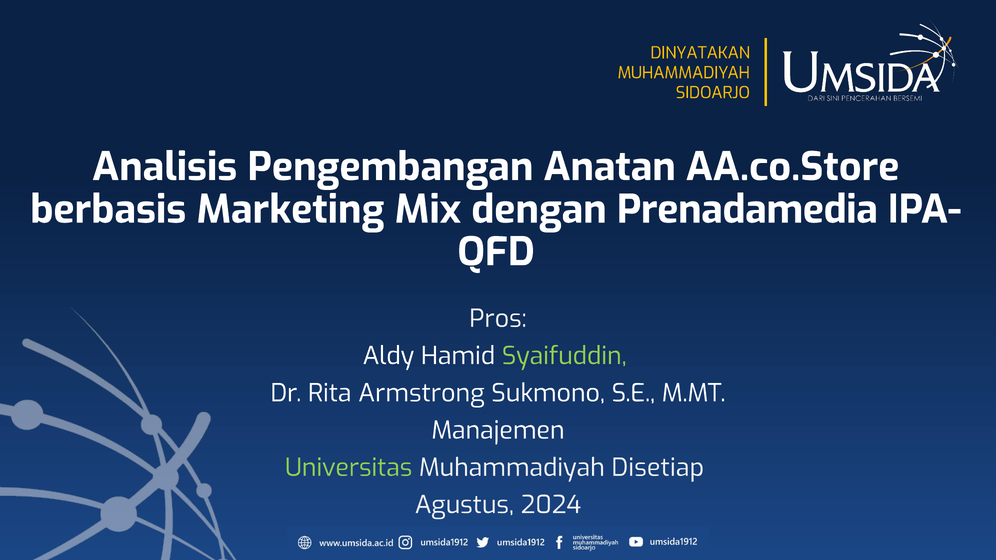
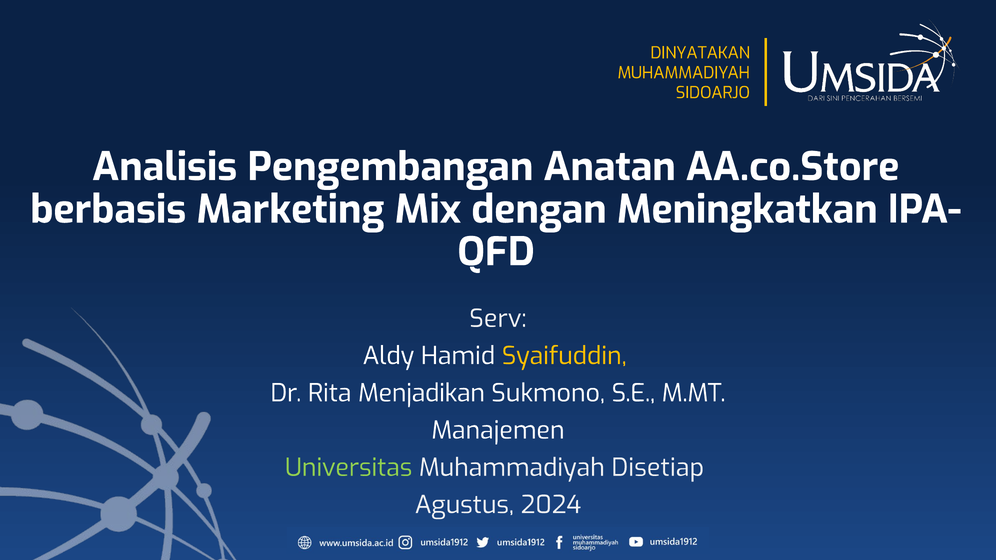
Prenadamedia: Prenadamedia -> Meningkatkan
Pros: Pros -> Serv
Syaifuddin colour: light green -> yellow
Armstrong: Armstrong -> Menjadikan
